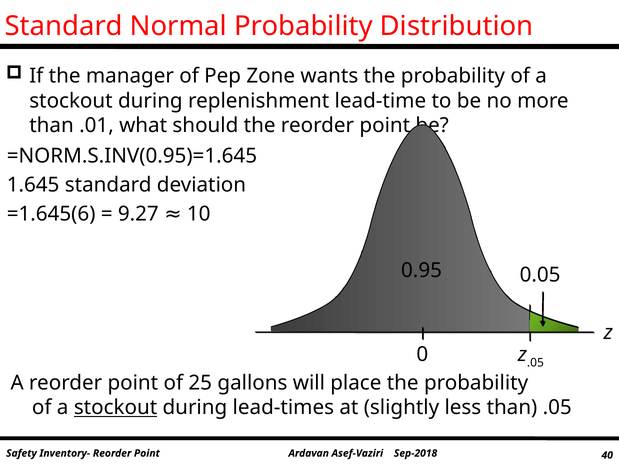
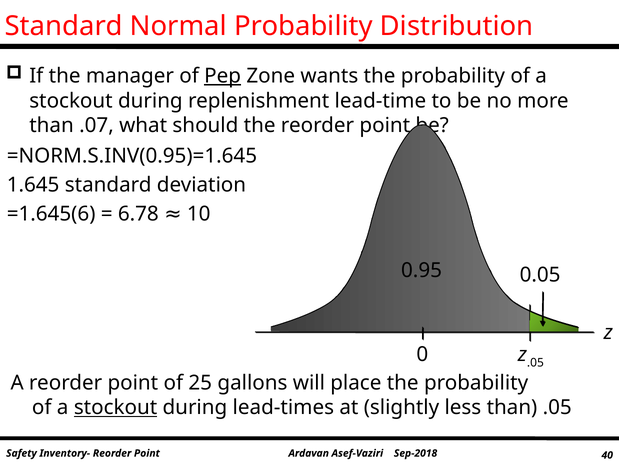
Pep underline: none -> present
.01: .01 -> .07
9.27: 9.27 -> 6.78
